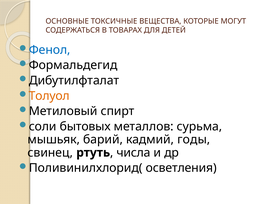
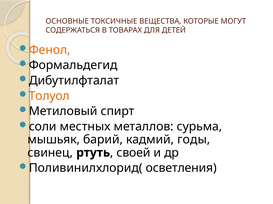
Фенол colour: blue -> orange
бытовых: бытовых -> местных
числа: числа -> своей
